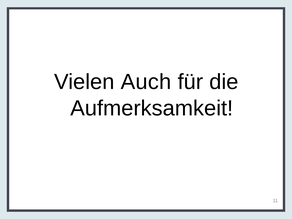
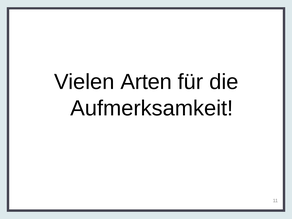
Auch: Auch -> Arten
